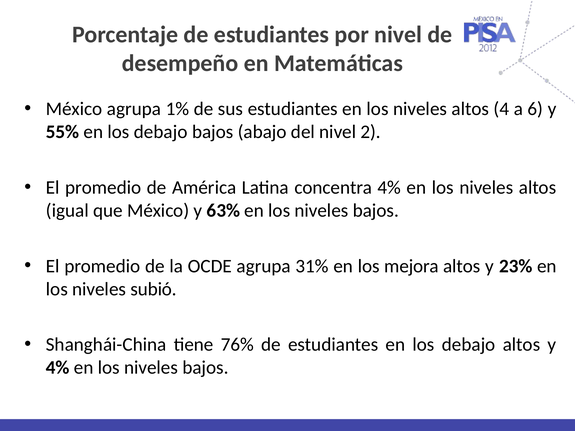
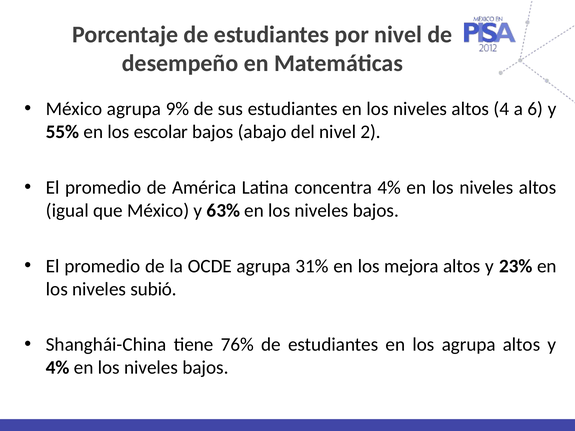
1%: 1% -> 9%
55% en los debajo: debajo -> escolar
estudiantes en los debajo: debajo -> agrupa
